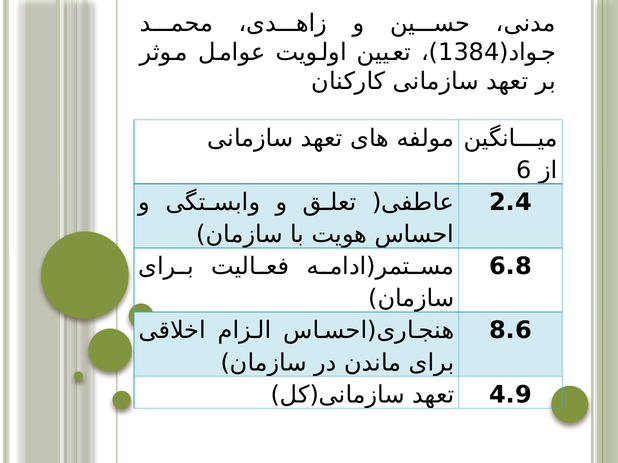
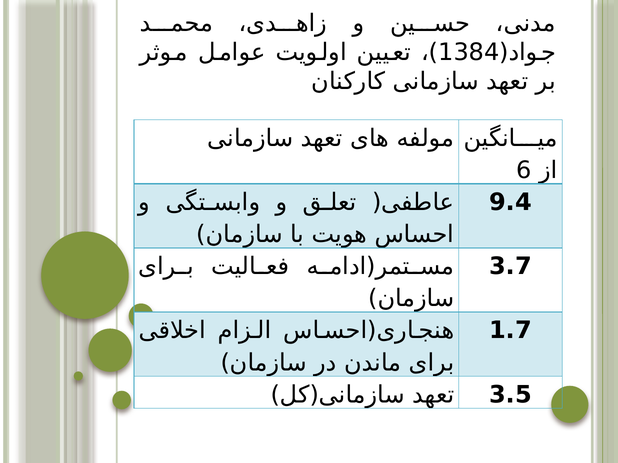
2.4: 2.4 -> 9.4
6.8: 6.8 -> 3.7
8.6: 8.6 -> 1.7
4.9: 4.9 -> 3.5
